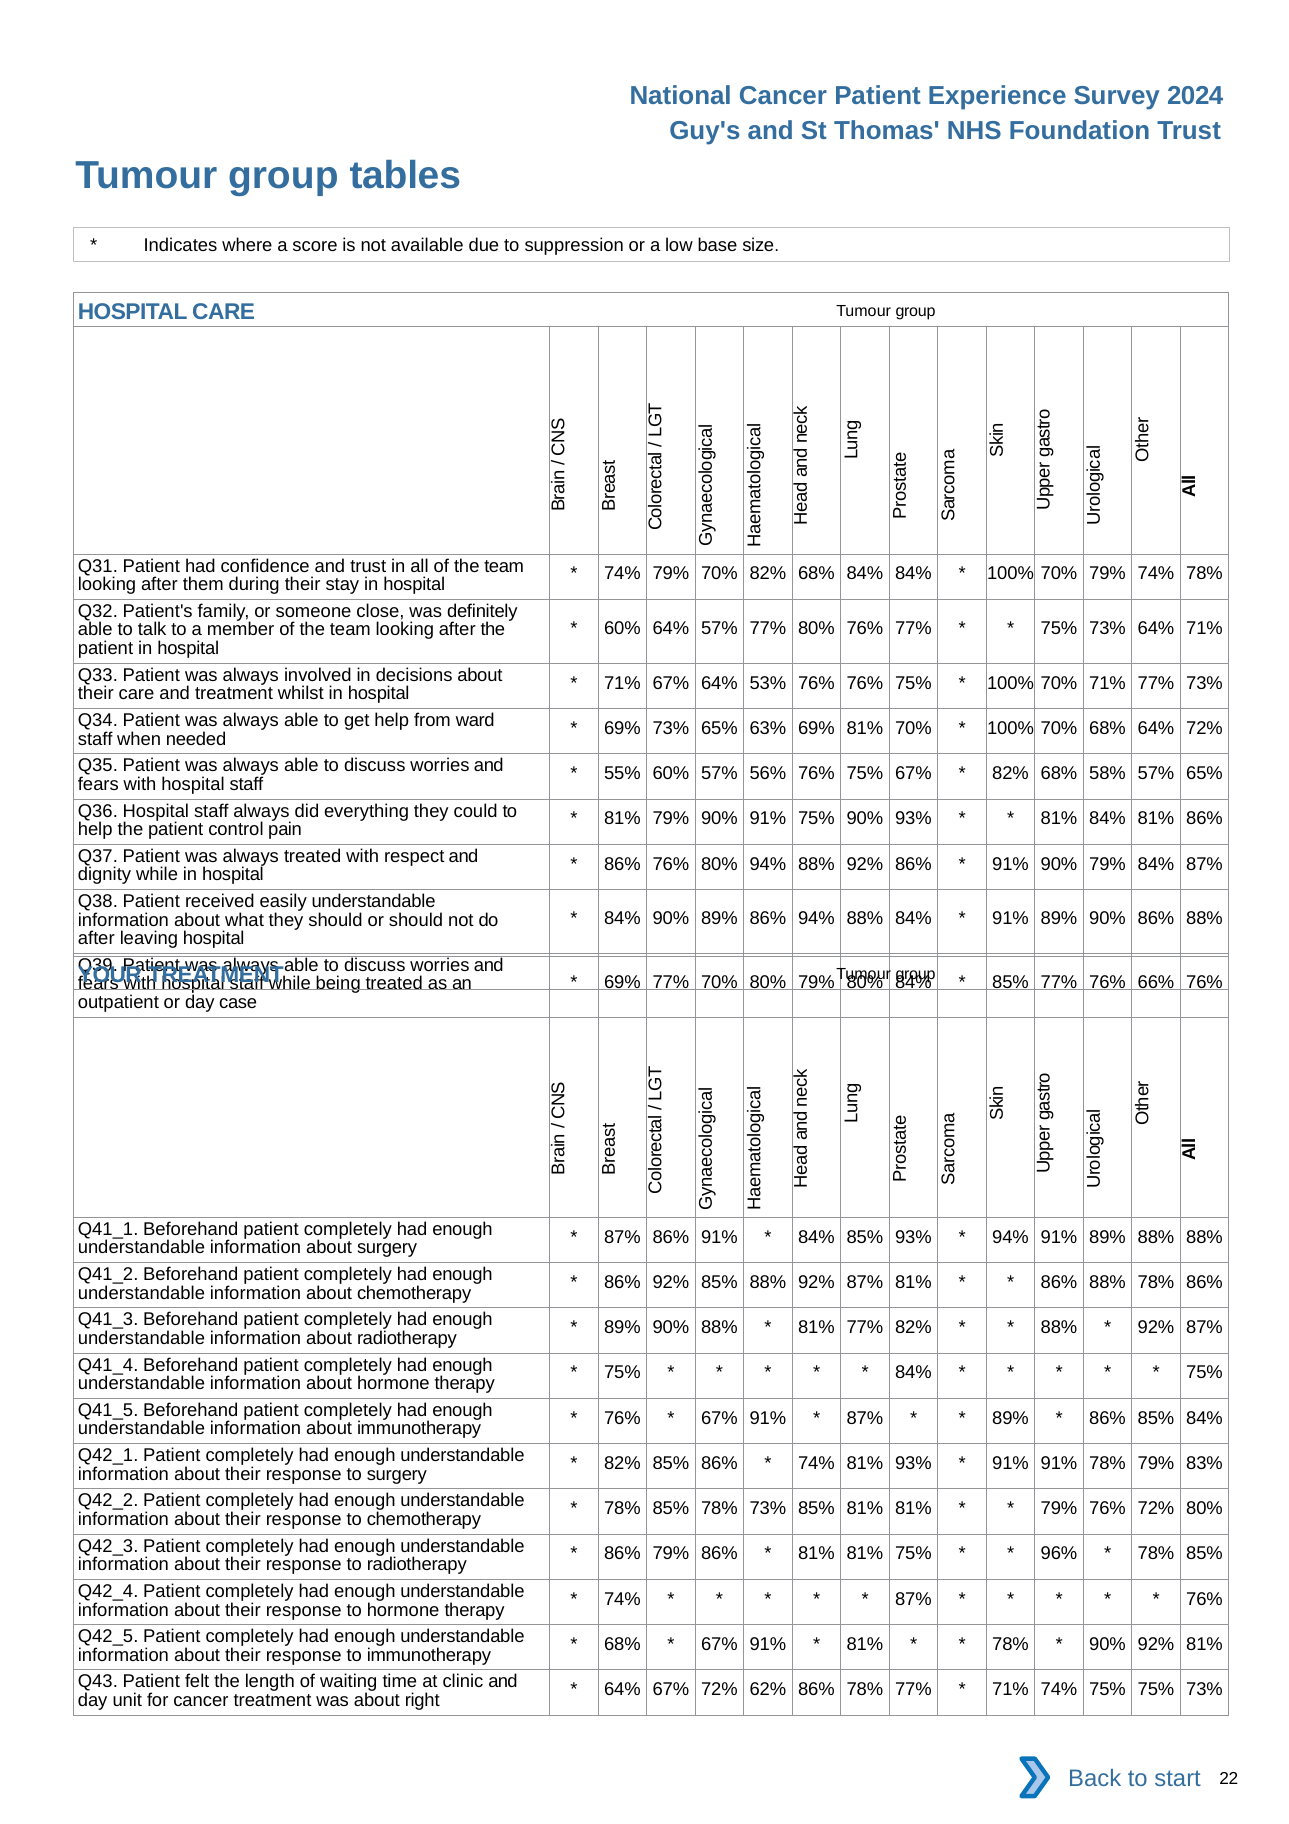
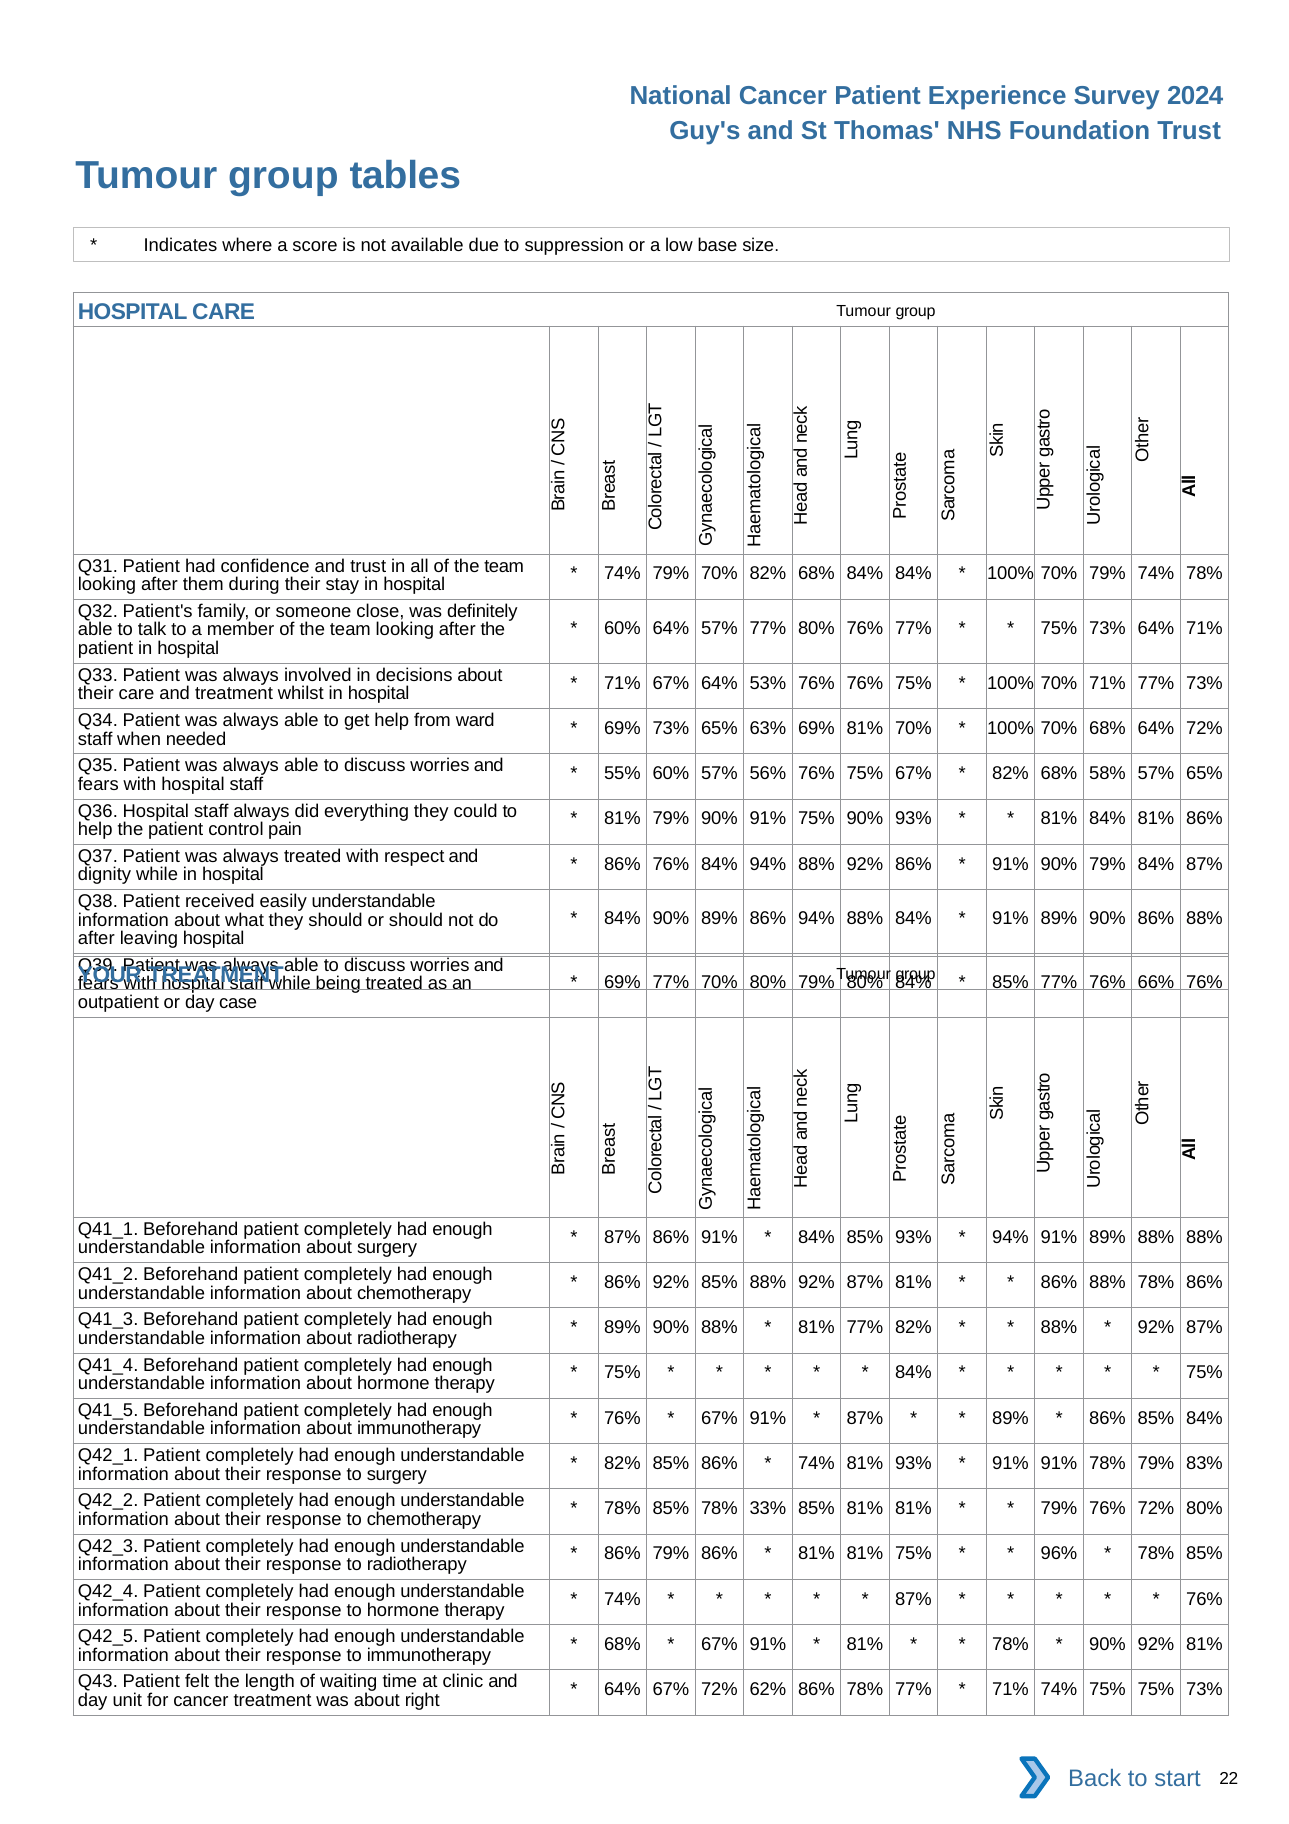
76% 80%: 80% -> 84%
78% 73%: 73% -> 33%
